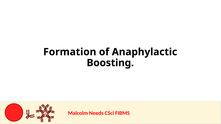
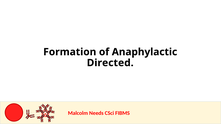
Boosting: Boosting -> Directed
